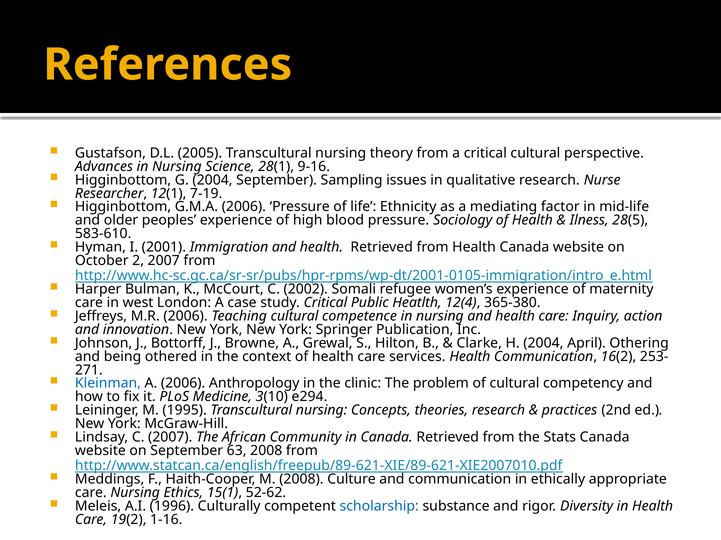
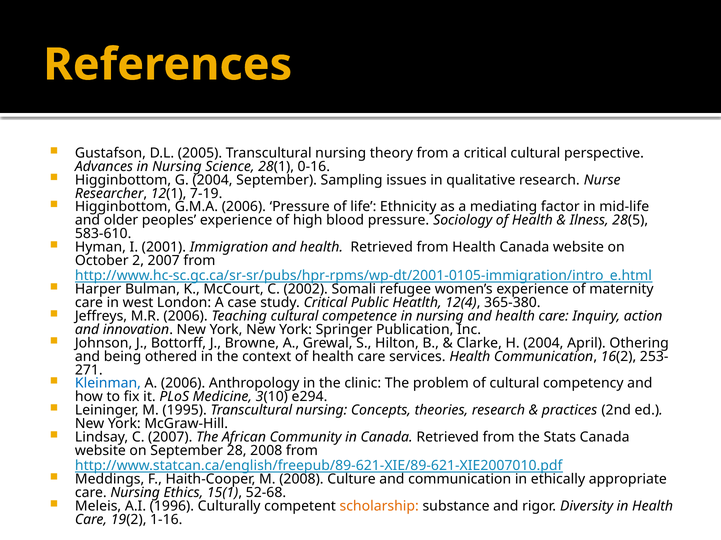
9-16: 9-16 -> 0-16
63: 63 -> 28
52-62: 52-62 -> 52-68
scholarship colour: blue -> orange
